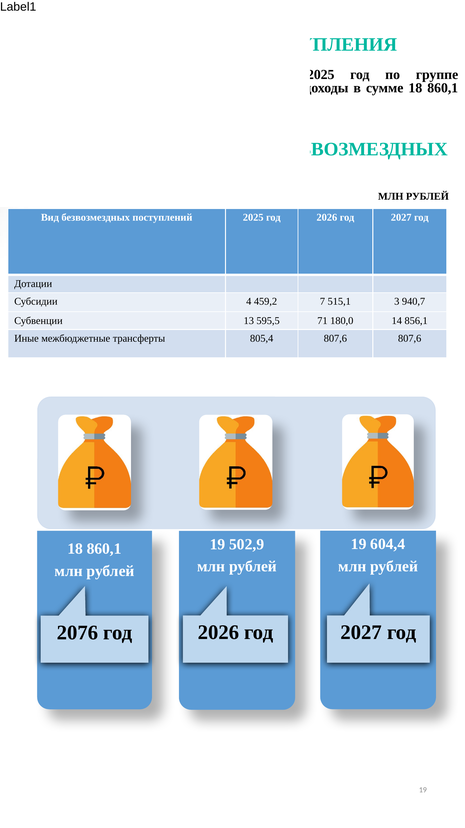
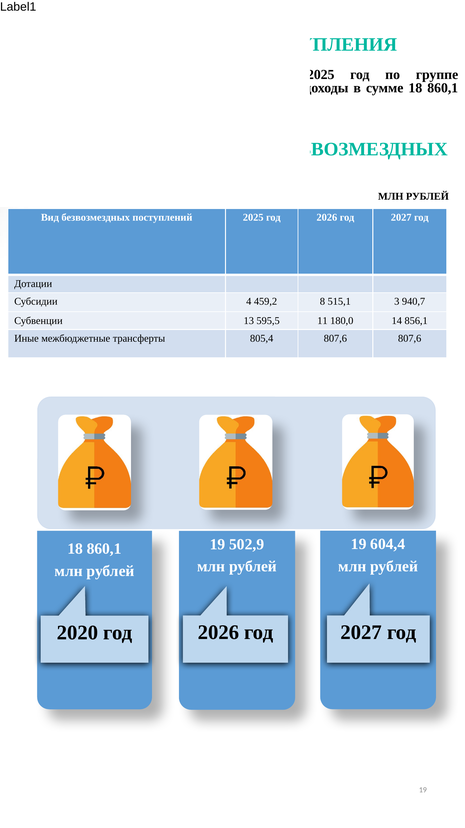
7: 7 -> 8
71: 71 -> 11
2076: 2076 -> 2020
